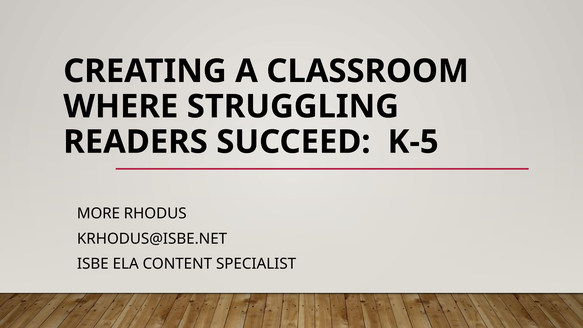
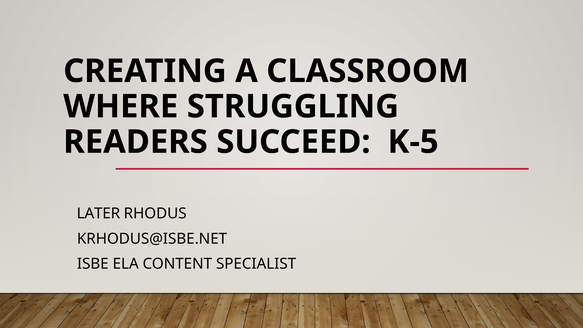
MORE: MORE -> LATER
